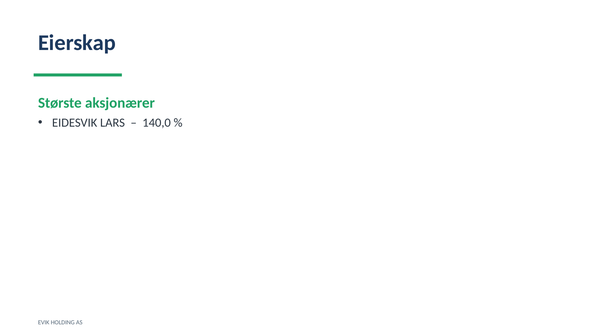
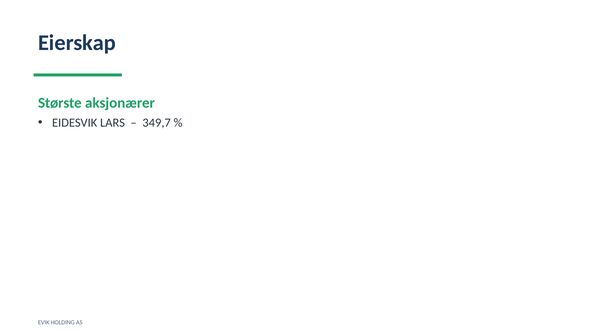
140,0: 140,0 -> 349,7
